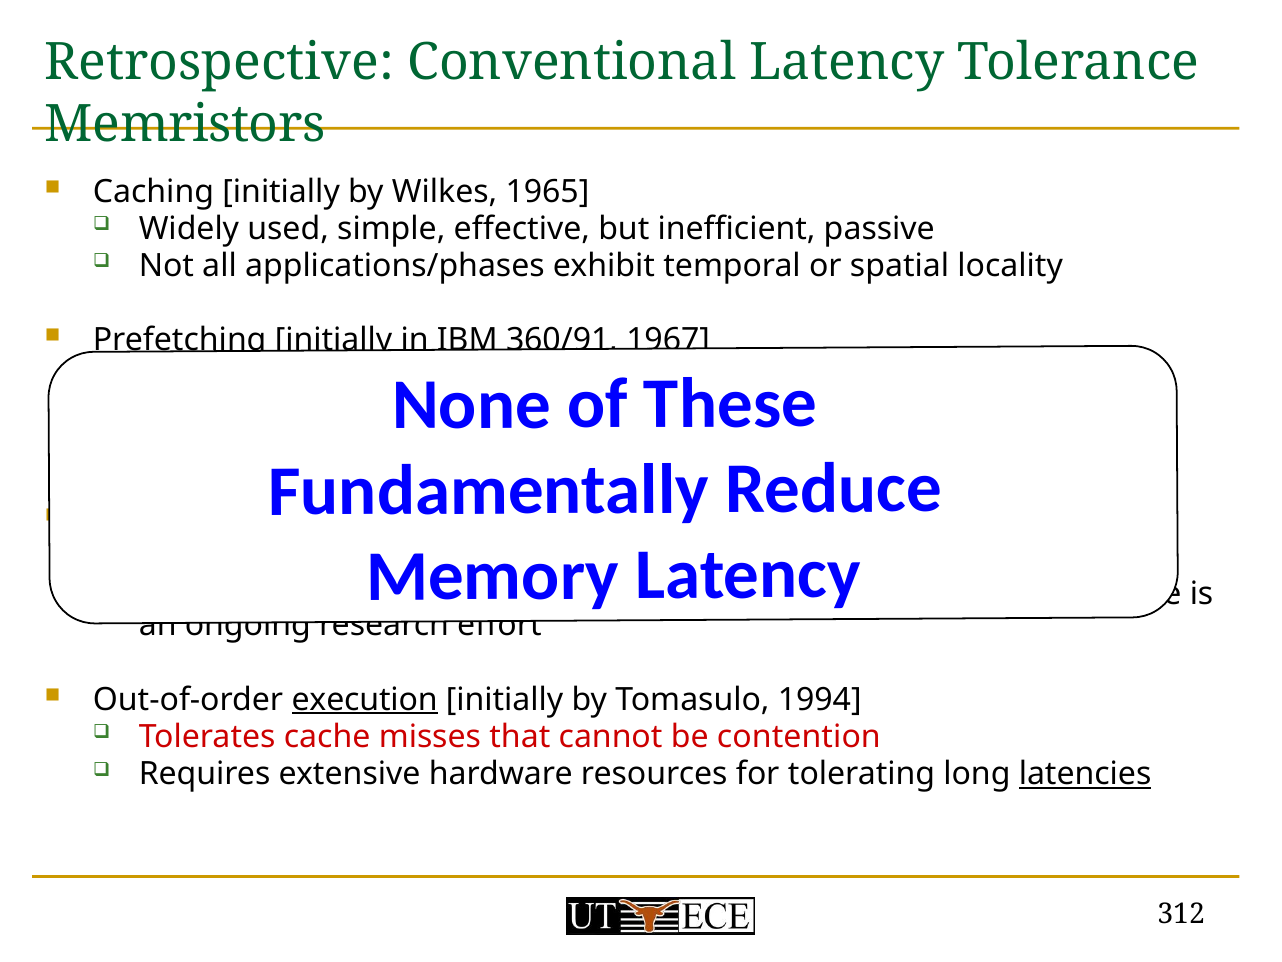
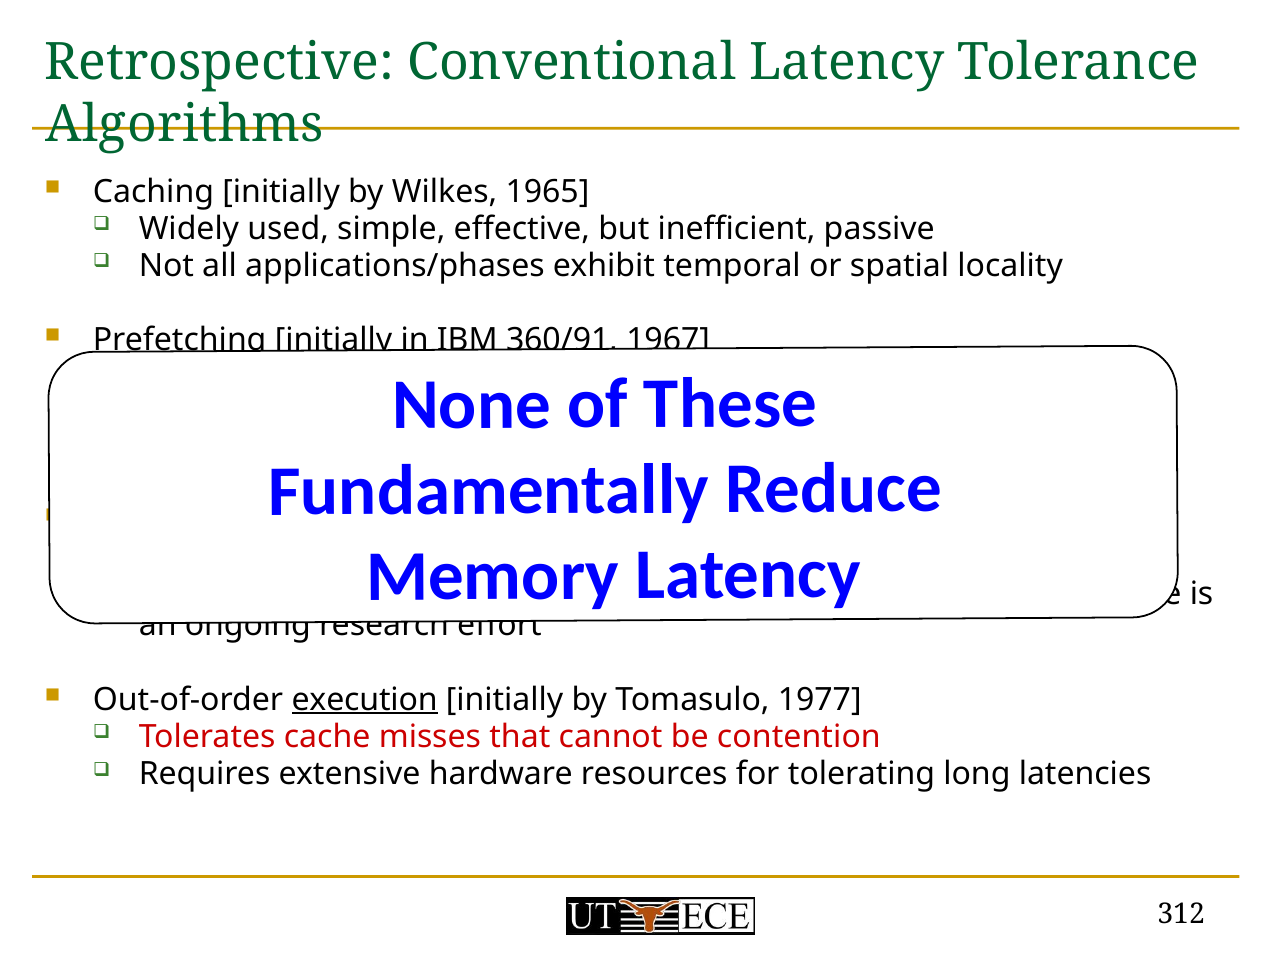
Memristors: Memristors -> Algorithms
1994: 1994 -> 1977
latencies underline: present -> none
